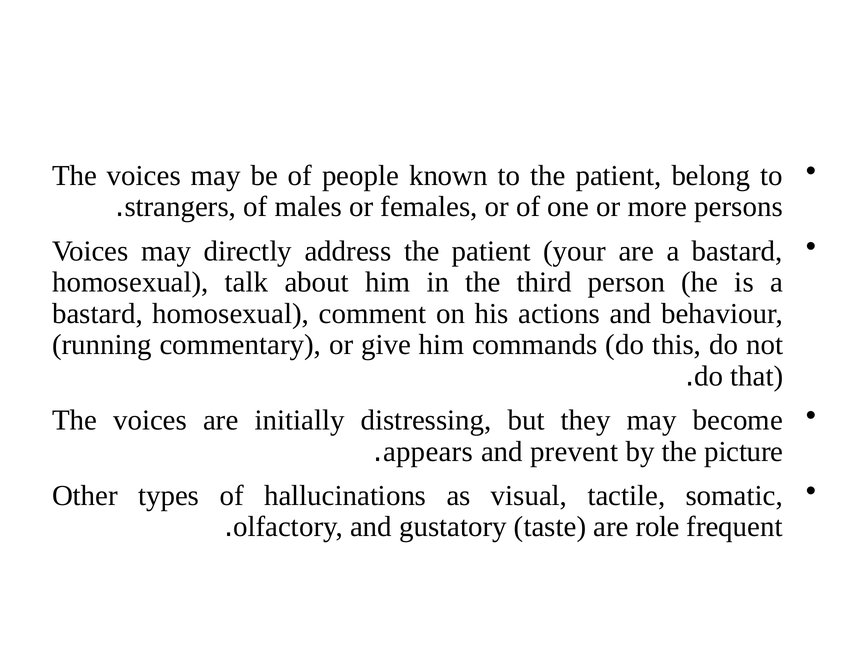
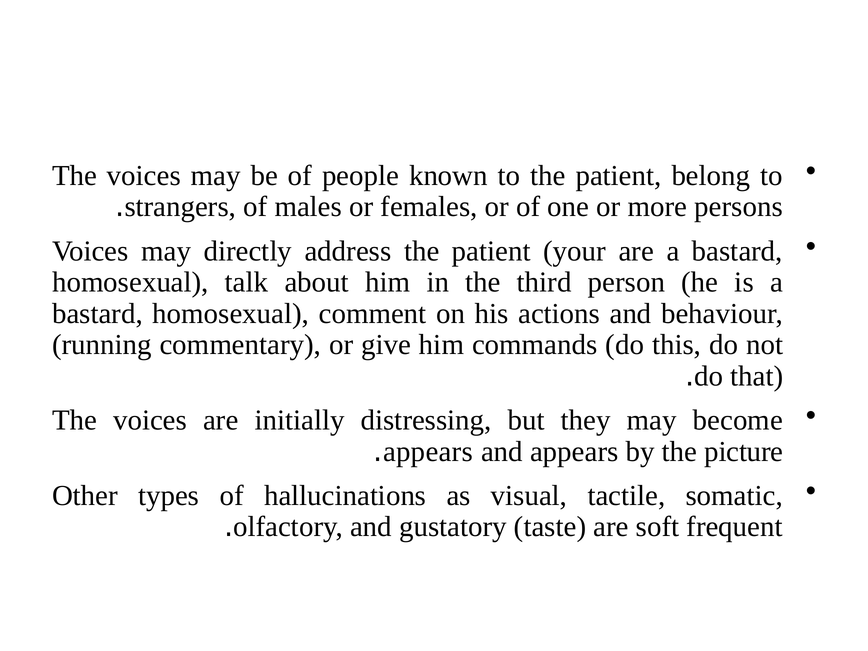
and prevent: prevent -> appears
role: role -> soft
